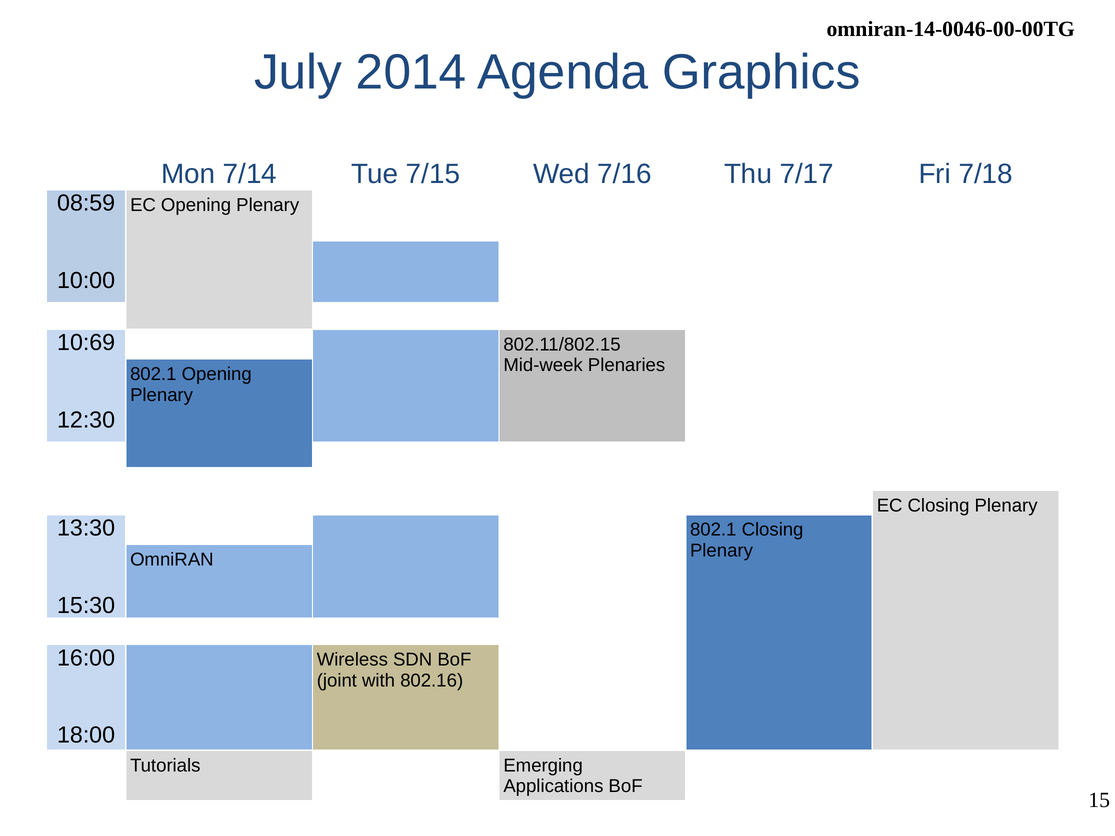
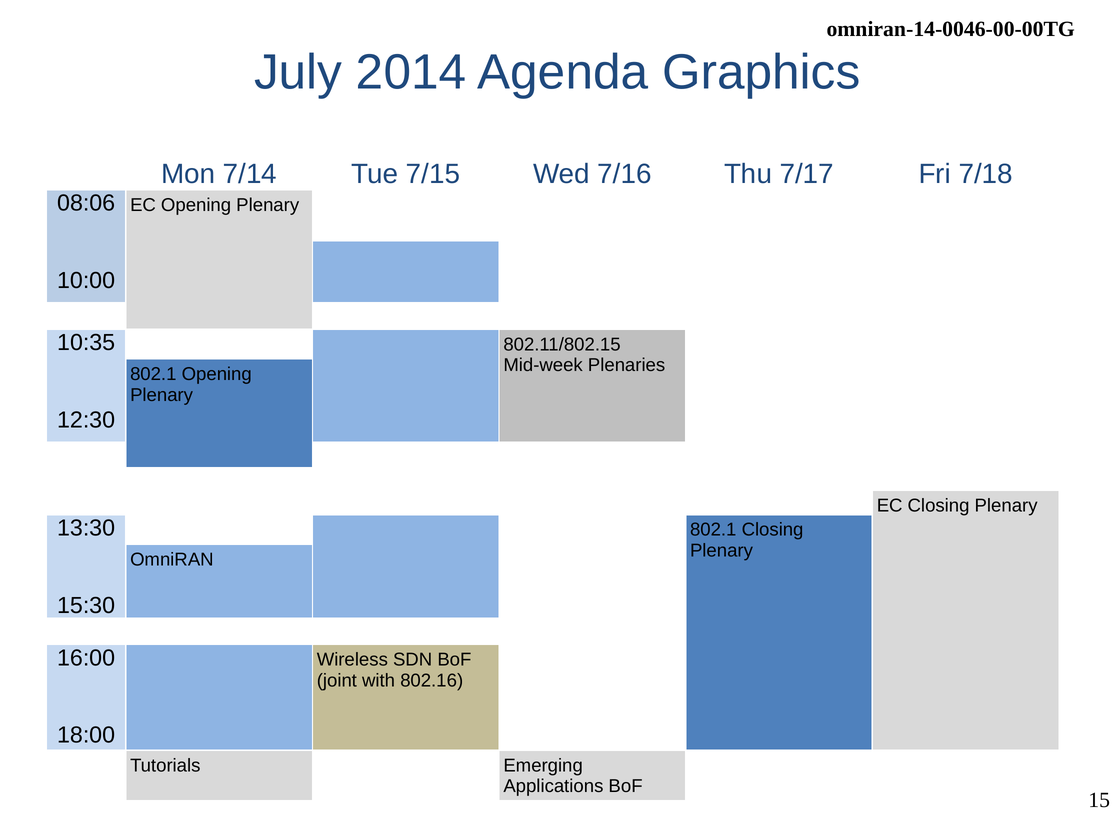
08:59: 08:59 -> 08:06
10:69: 10:69 -> 10:35
